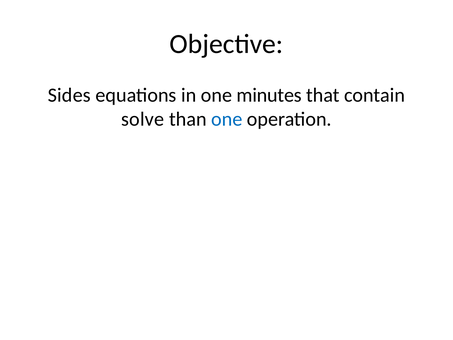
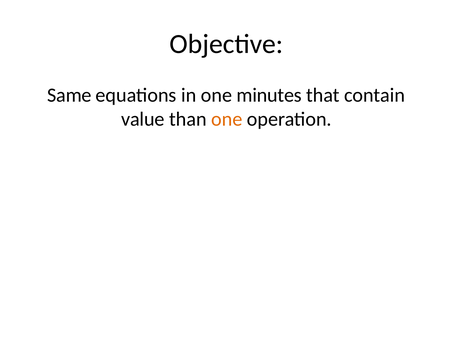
Sides: Sides -> Same
solve: solve -> value
one at (227, 119) colour: blue -> orange
